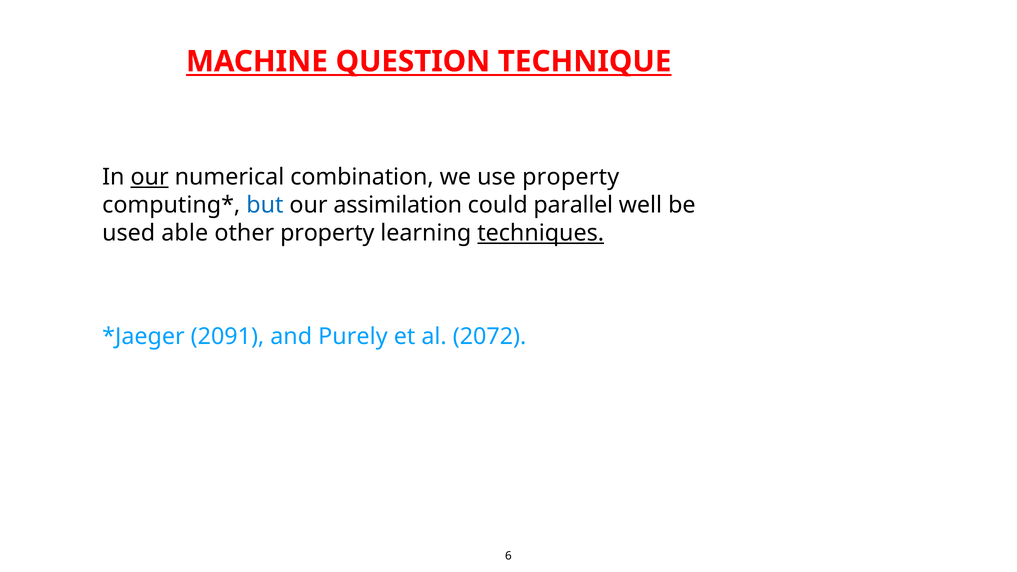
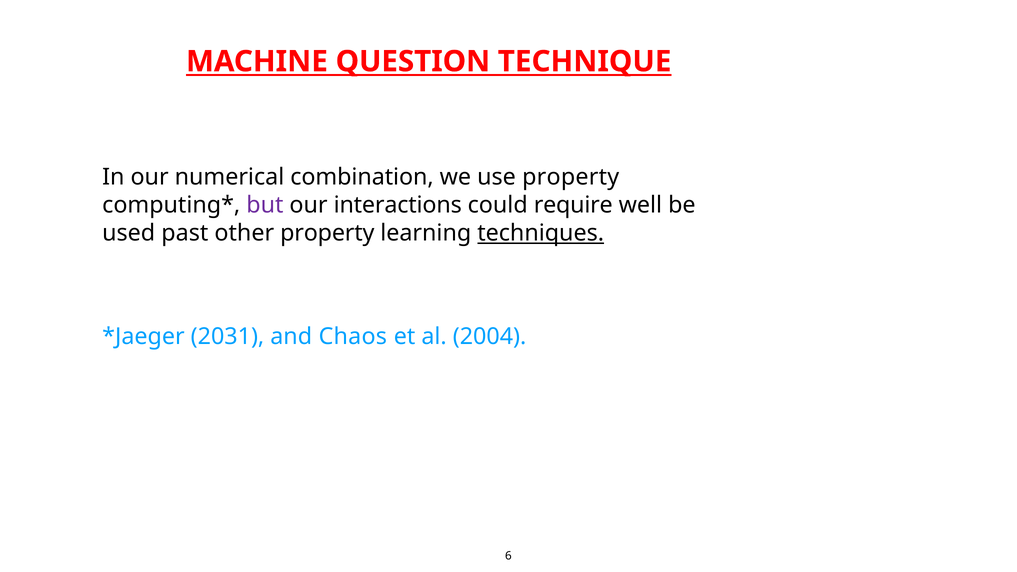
our at (150, 177) underline: present -> none
but colour: blue -> purple
assimilation: assimilation -> interactions
parallel: parallel -> require
able: able -> past
2091: 2091 -> 2031
Purely: Purely -> Chaos
2072: 2072 -> 2004
